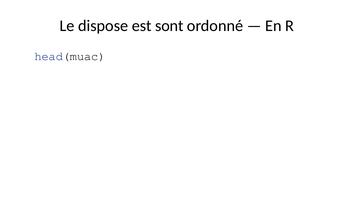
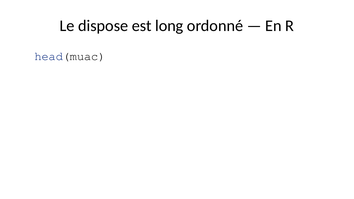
sont: sont -> long
